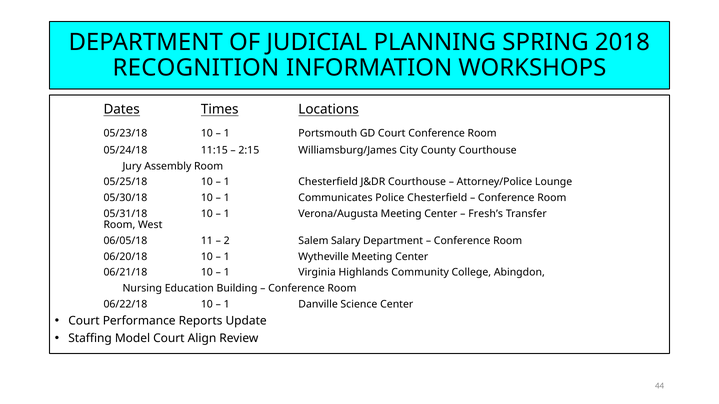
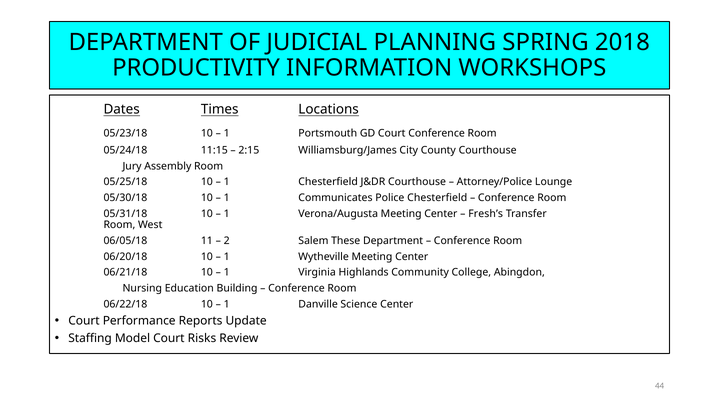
RECOGNITION: RECOGNITION -> PRODUCTIVITY
Salary: Salary -> These
Align: Align -> Risks
